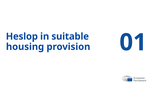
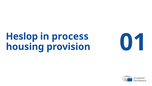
suitable: suitable -> process
